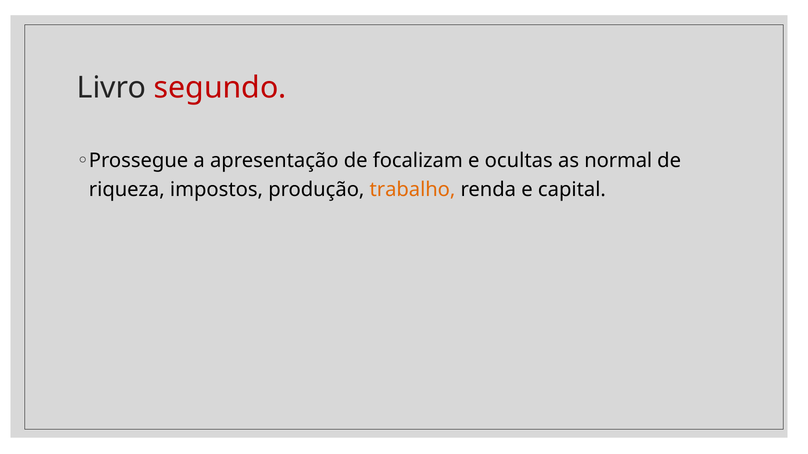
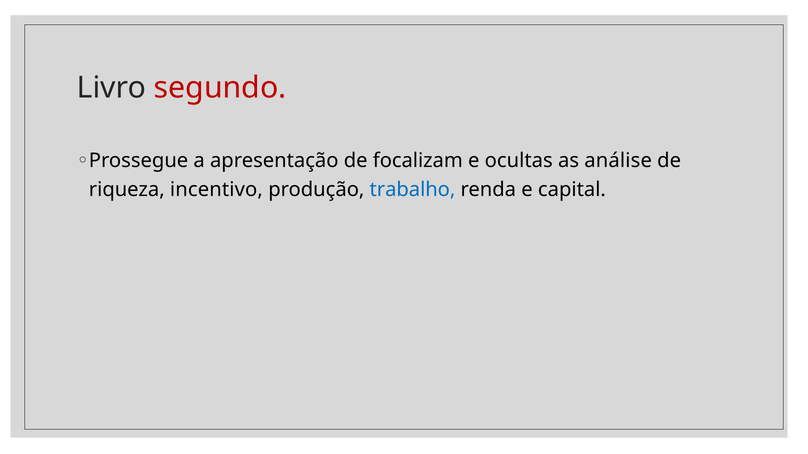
normal: normal -> análise
impostos: impostos -> incentivo
trabalho colour: orange -> blue
